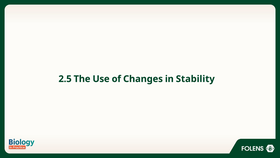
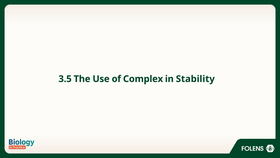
2.5: 2.5 -> 3.5
Changes: Changes -> Complex
